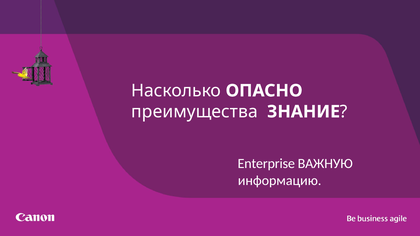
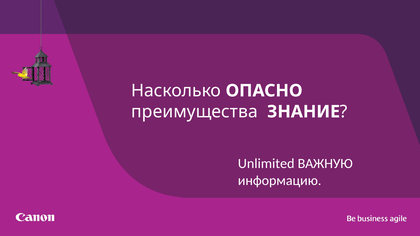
Enterprise: Enterprise -> Unlimited
